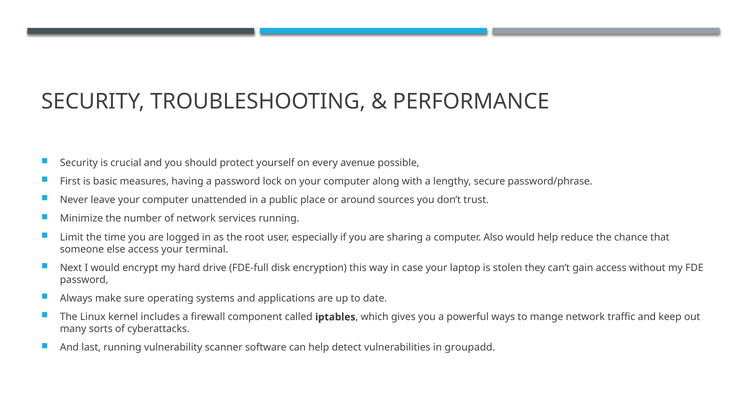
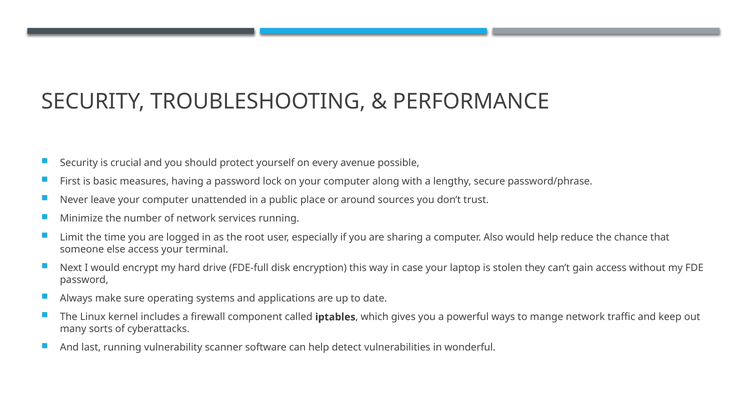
groupadd: groupadd -> wonderful
